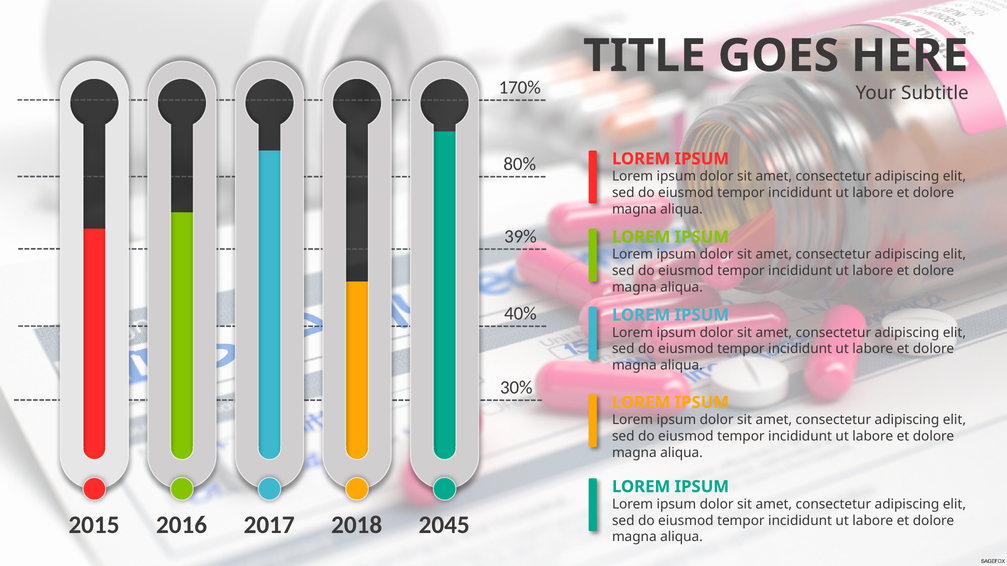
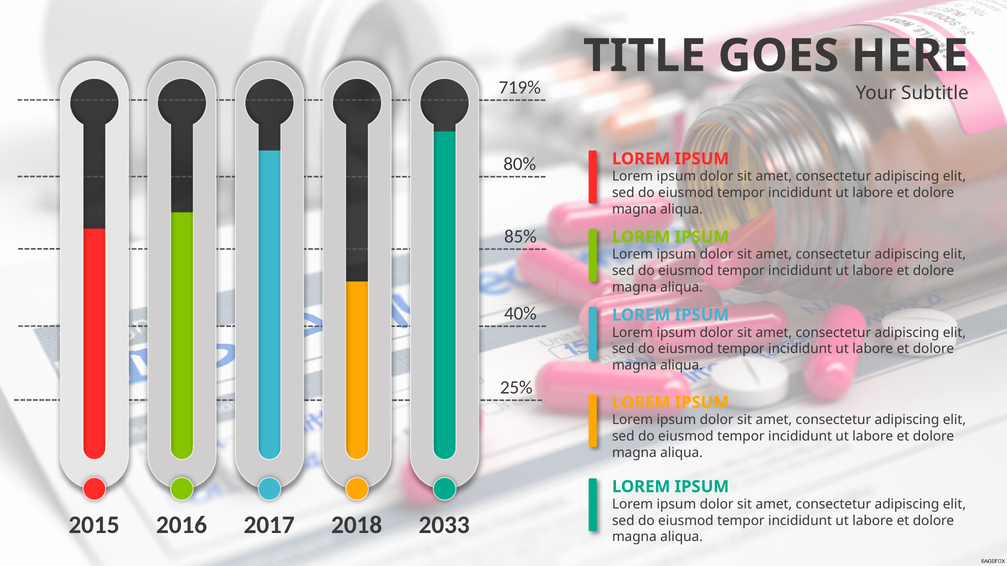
170%: 170% -> 719%
39%: 39% -> 85%
30%: 30% -> 25%
2045: 2045 -> 2033
